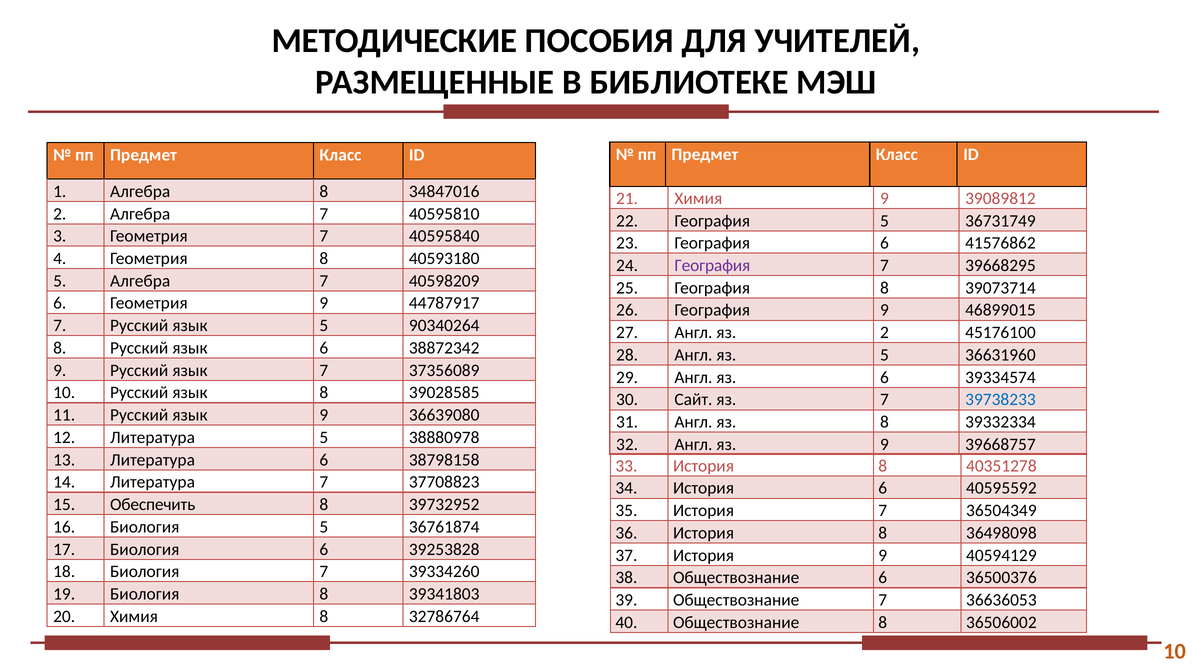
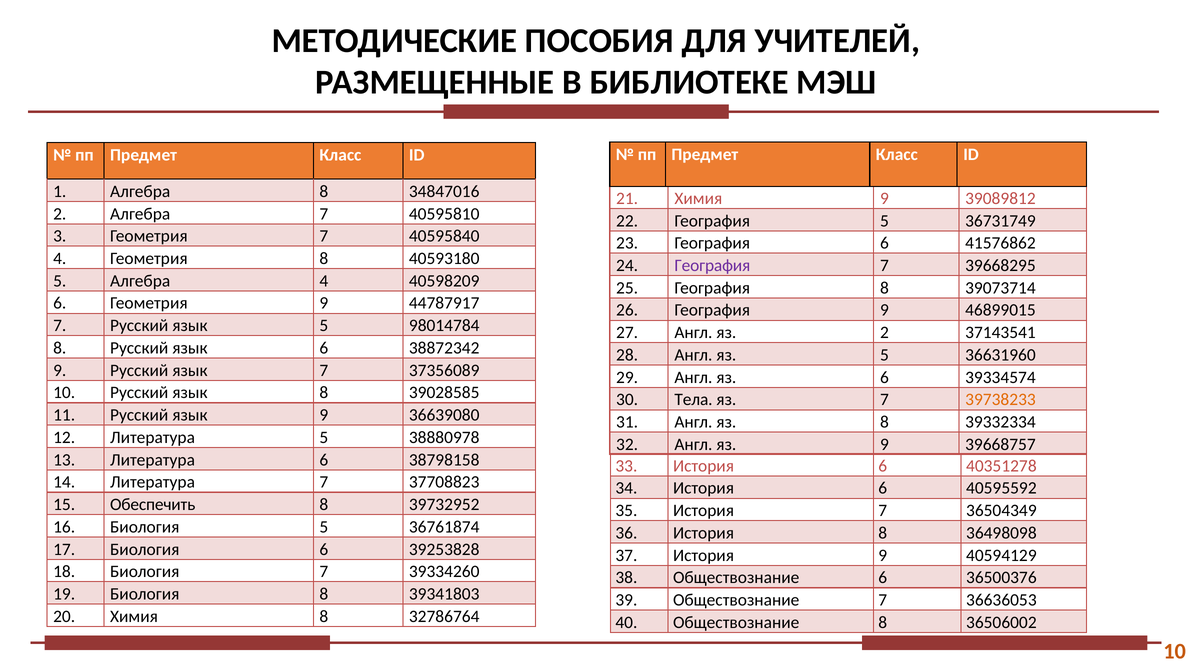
5 Алгебра 7: 7 -> 4
90340264: 90340264 -> 98014784
45176100: 45176100 -> 37143541
Сайт: Сайт -> Тела
39738233 colour: blue -> orange
33 История 8: 8 -> 6
